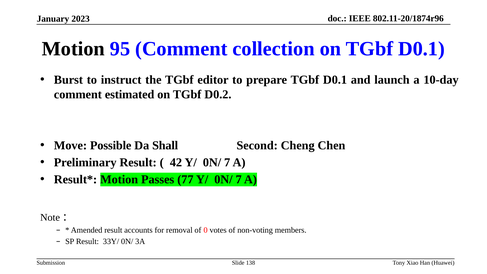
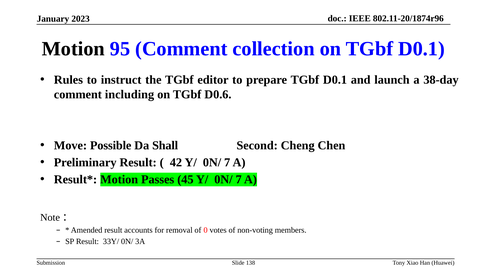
Burst: Burst -> Rules
10-day: 10-day -> 38-day
estimated: estimated -> including
D0.2: D0.2 -> D0.6
77: 77 -> 45
